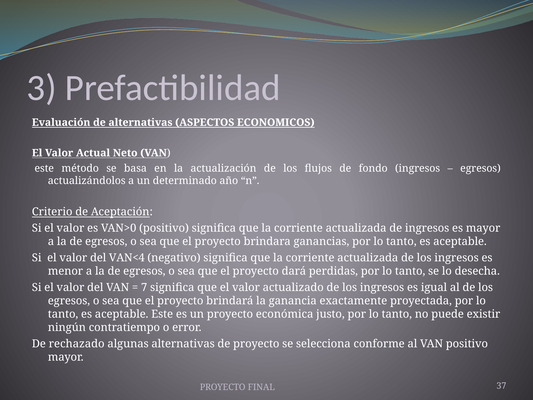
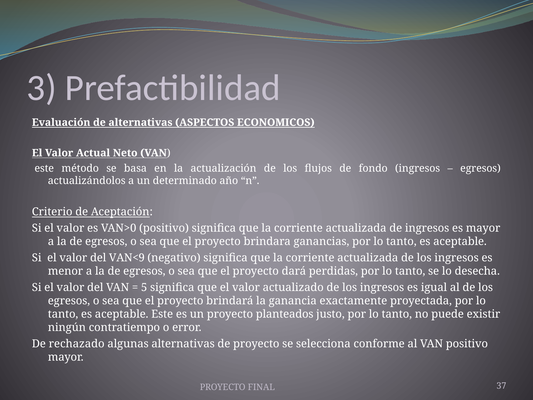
VAN<4: VAN<4 -> VAN<9
7: 7 -> 5
económica: económica -> planteados
